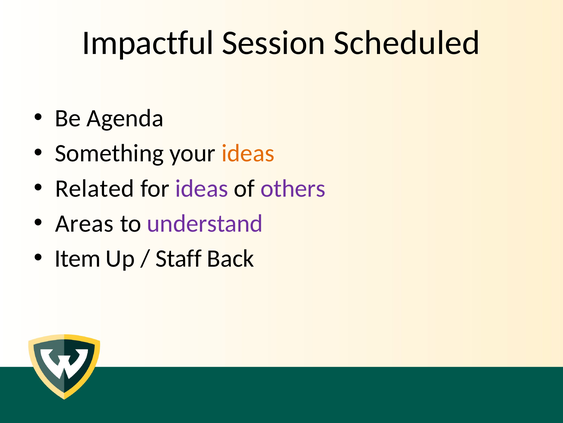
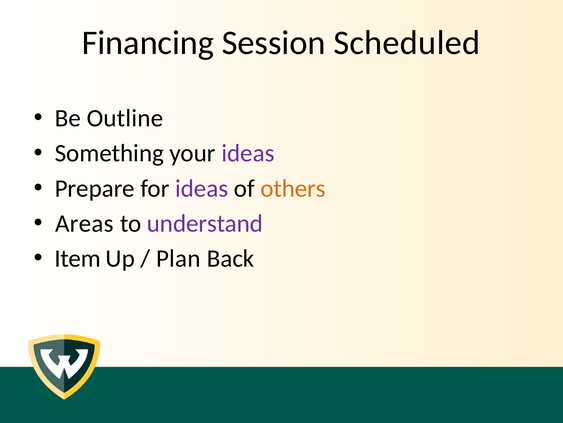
Impactful: Impactful -> Financing
Agenda: Agenda -> Outline
ideas at (248, 153) colour: orange -> purple
Related: Related -> Prepare
others colour: purple -> orange
Staff: Staff -> Plan
